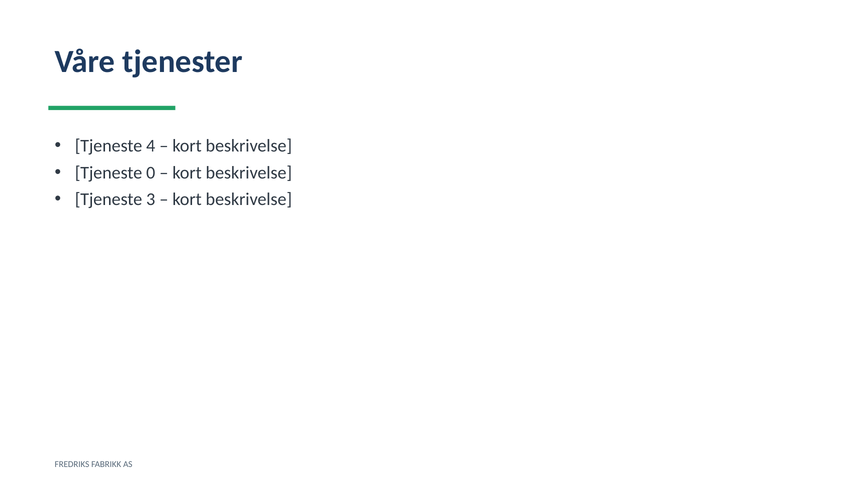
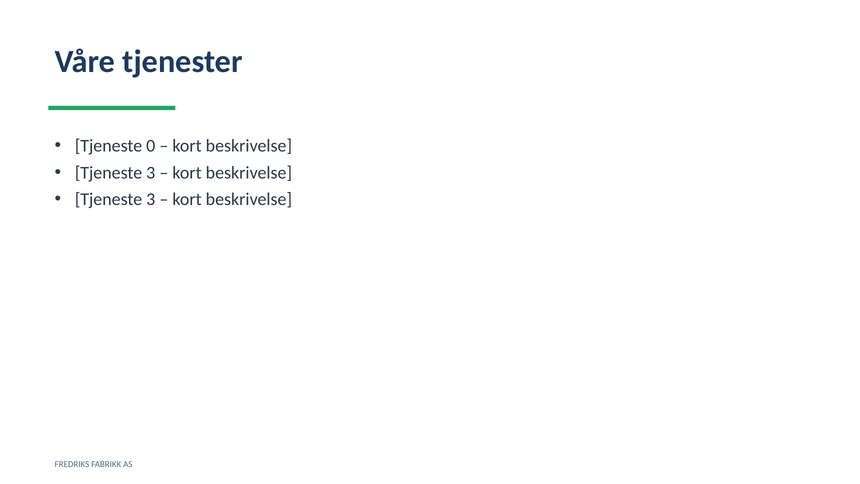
4: 4 -> 0
0 at (151, 173): 0 -> 3
